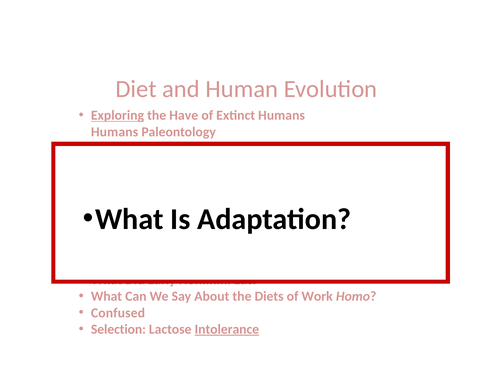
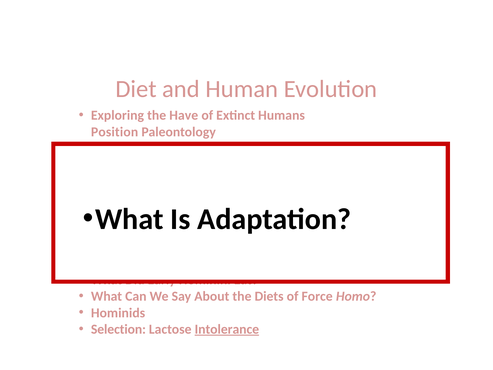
Exploring underline: present -> none
Humans at (115, 132): Humans -> Position
Work: Work -> Force
Confused: Confused -> Hominids
